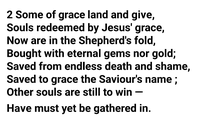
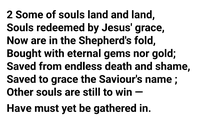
of grace: grace -> souls
and give: give -> land
